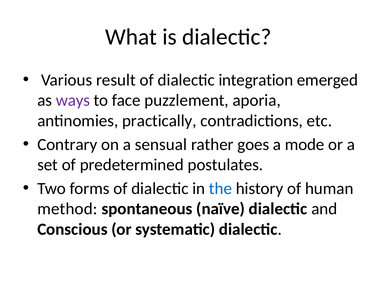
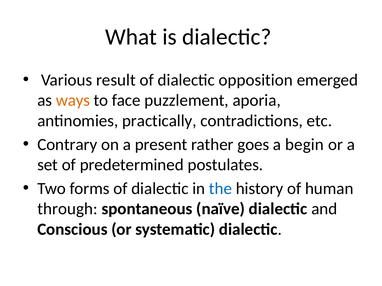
integration: integration -> opposition
ways colour: purple -> orange
sensual: sensual -> present
mode: mode -> begin
method: method -> through
